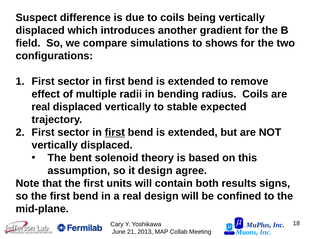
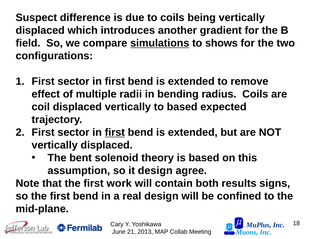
simulations underline: none -> present
real at (41, 107): real -> coil
to stable: stable -> based
units: units -> work
